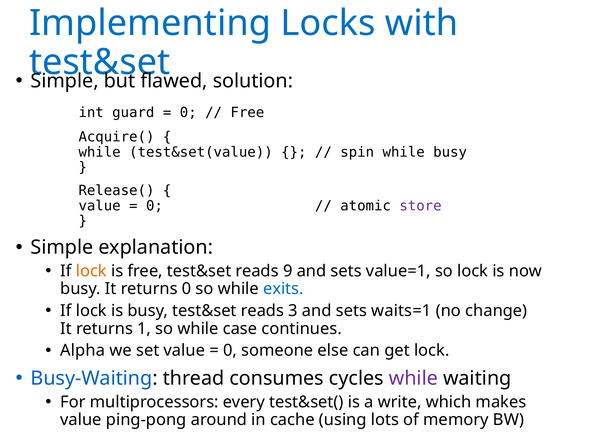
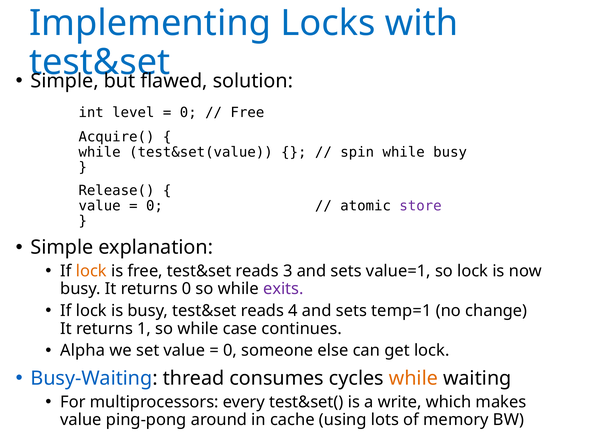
guard: guard -> level
9: 9 -> 3
exits colour: blue -> purple
3: 3 -> 4
waits=1: waits=1 -> temp=1
while at (413, 378) colour: purple -> orange
